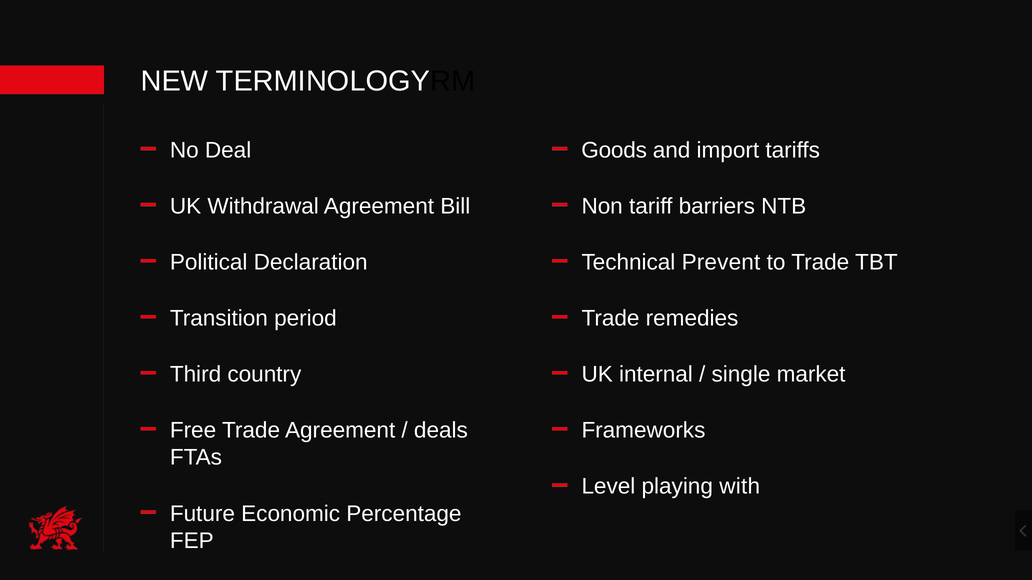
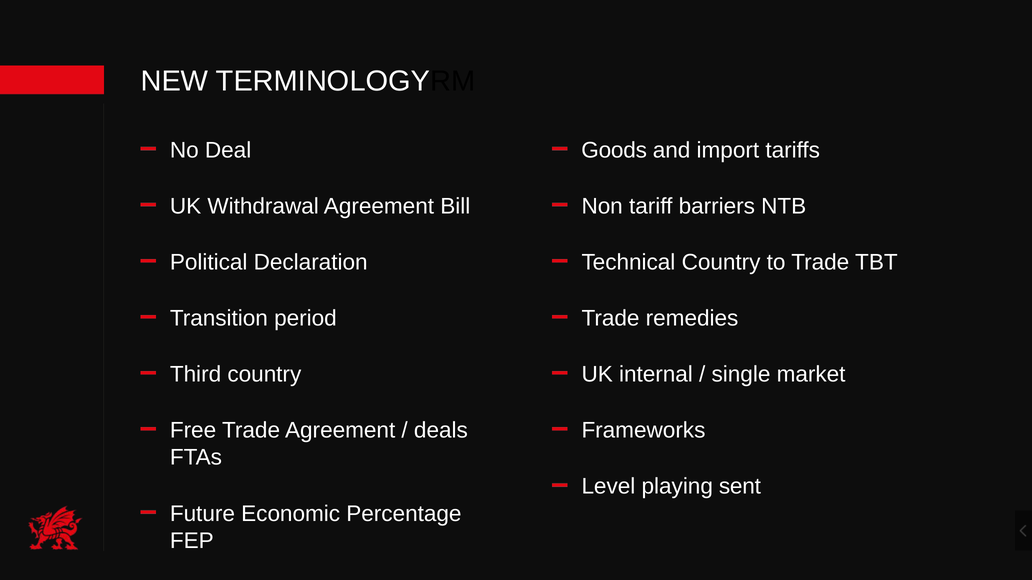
Technical Prevent: Prevent -> Country
with: with -> sent
